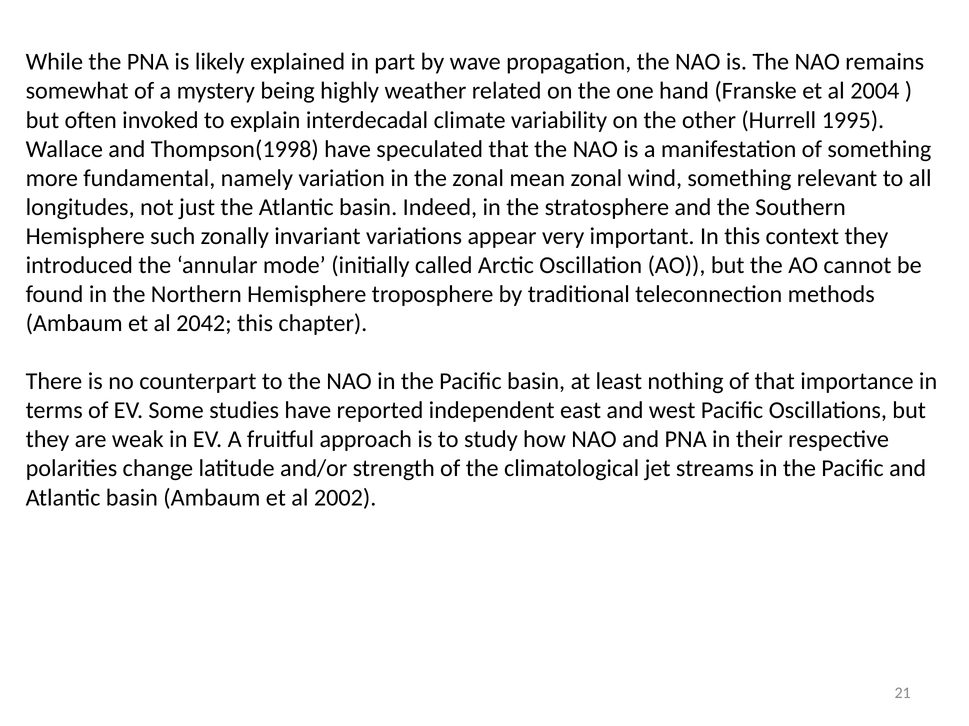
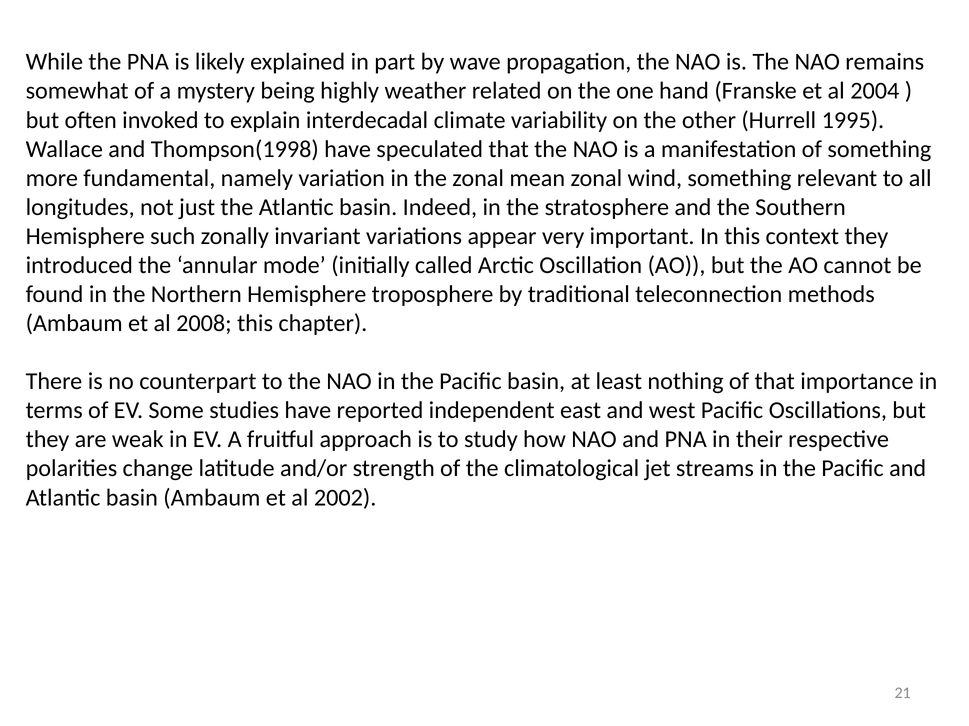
2042: 2042 -> 2008
